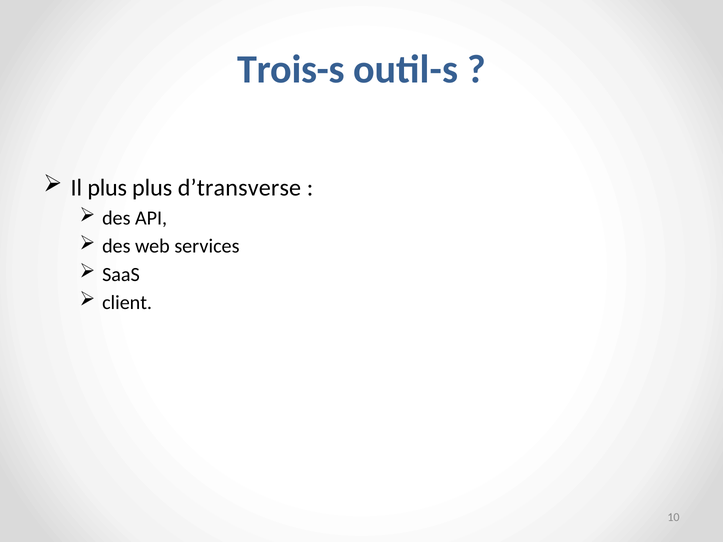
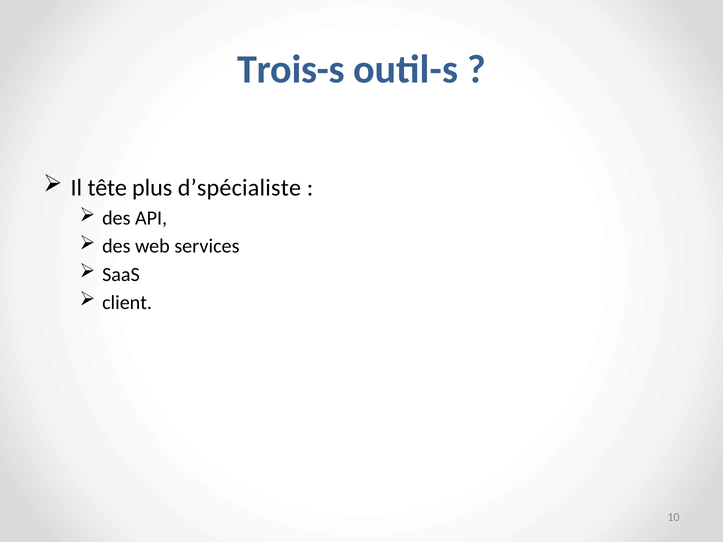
Il plus: plus -> tête
d’transverse: d’transverse -> d’spécialiste
